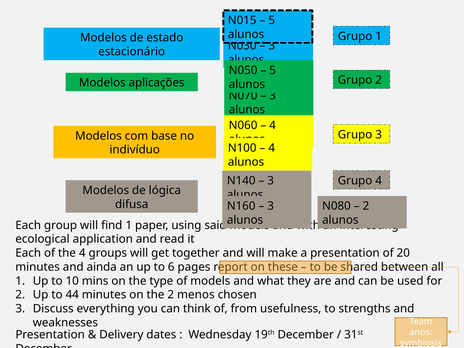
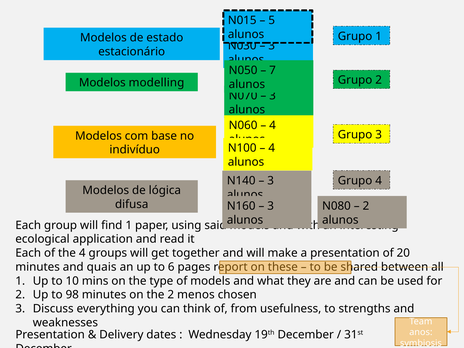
5 at (273, 70): 5 -> 7
aplicações: aplicações -> modelling
ainda: ainda -> quais
44: 44 -> 98
